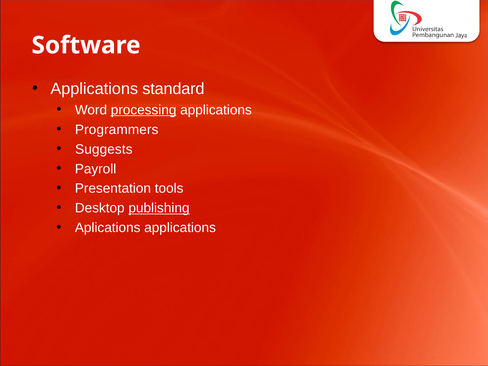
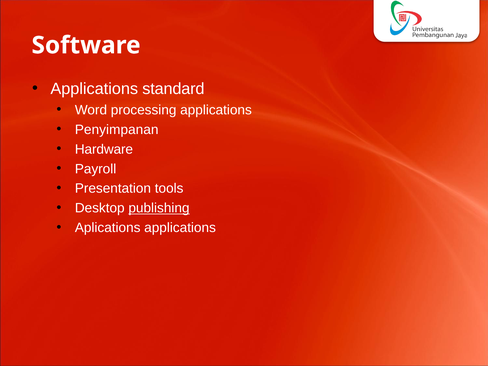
processing underline: present -> none
Programmers: Programmers -> Penyimpanan
Suggests: Suggests -> Hardware
